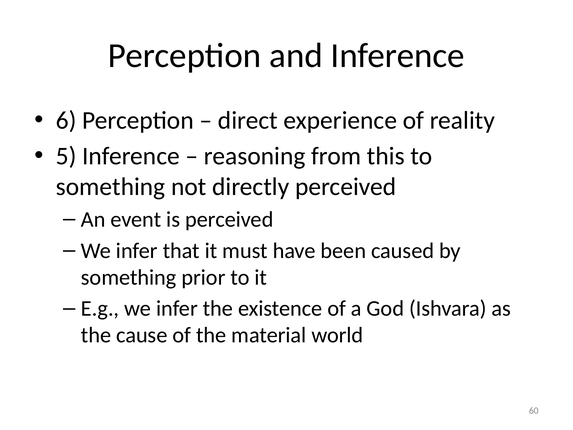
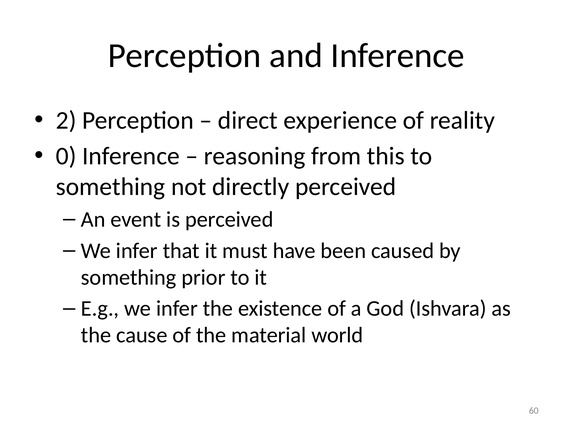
6: 6 -> 2
5: 5 -> 0
